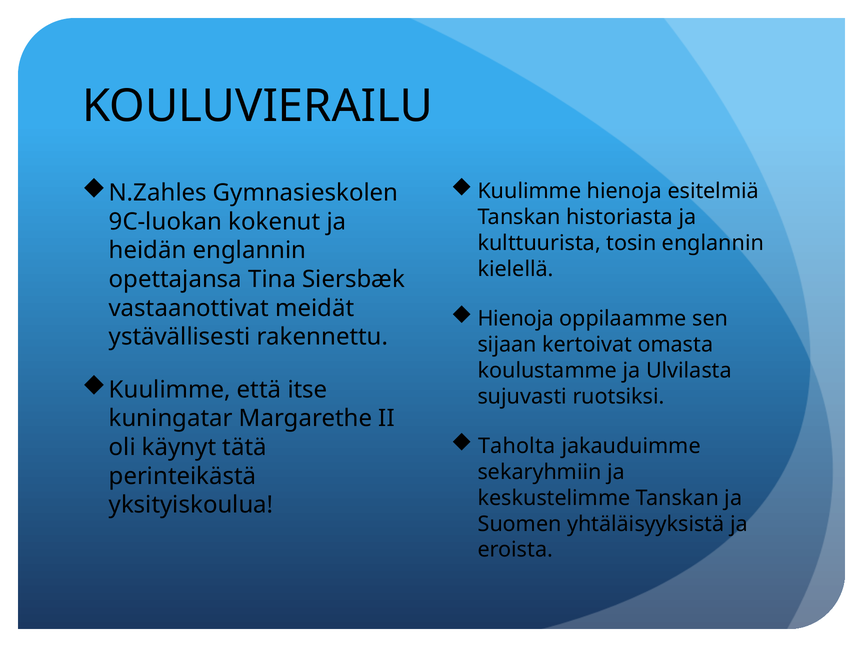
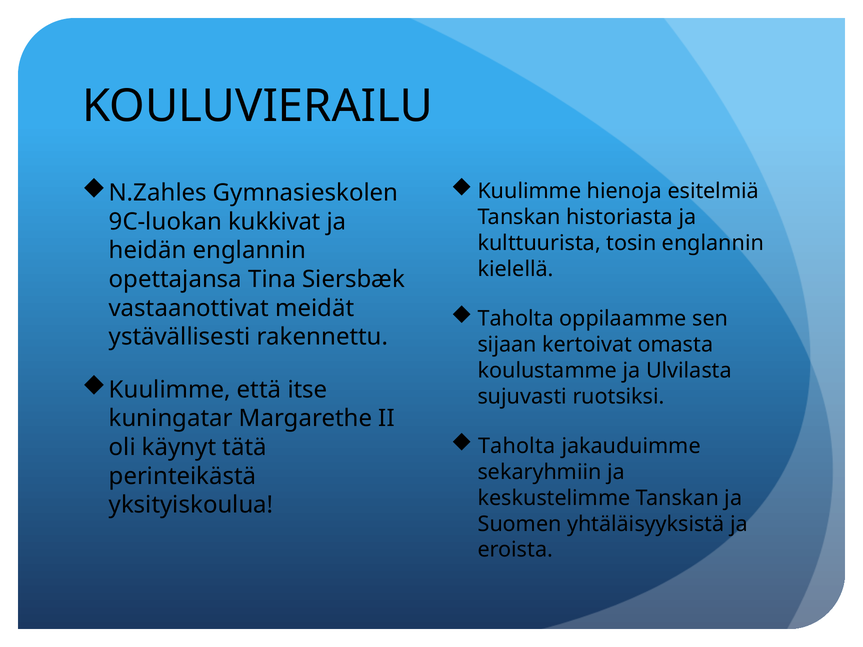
kokenut: kokenut -> kukkivat
Hienoja at (516, 319): Hienoja -> Taholta
